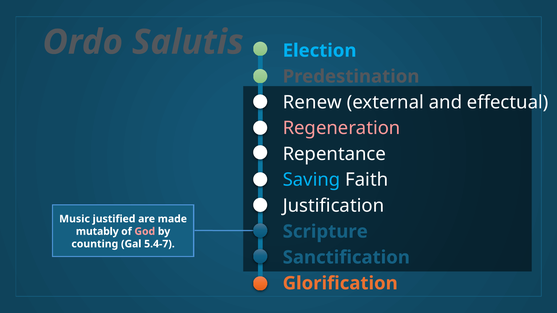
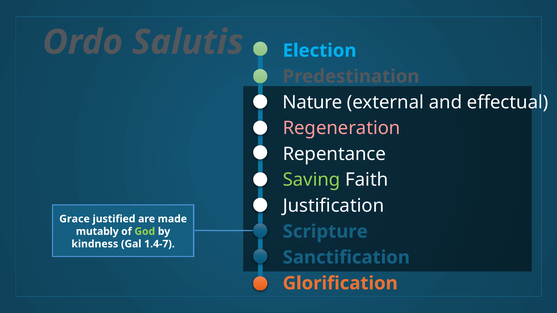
Renew: Renew -> Nature
Saving colour: light blue -> light green
Music: Music -> Grace
God colour: pink -> light green
counting: counting -> kindness
5.4-7: 5.4-7 -> 1.4-7
